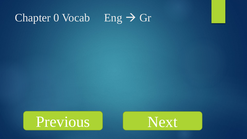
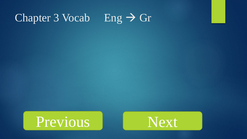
0: 0 -> 3
